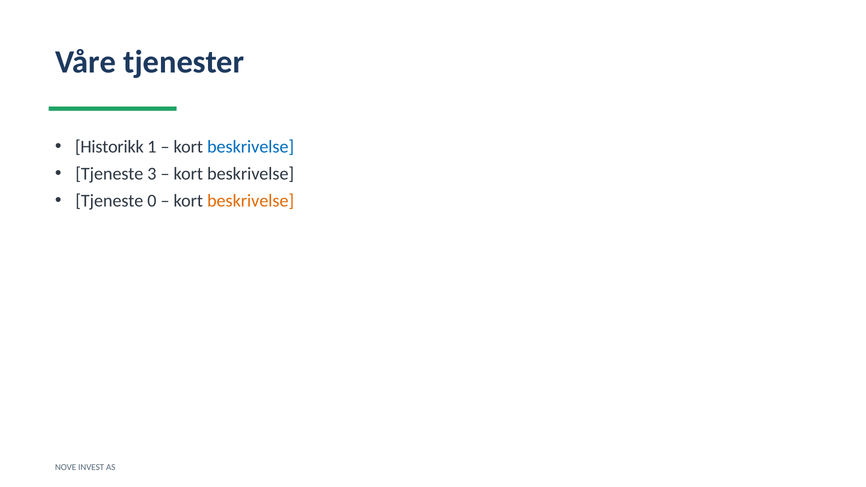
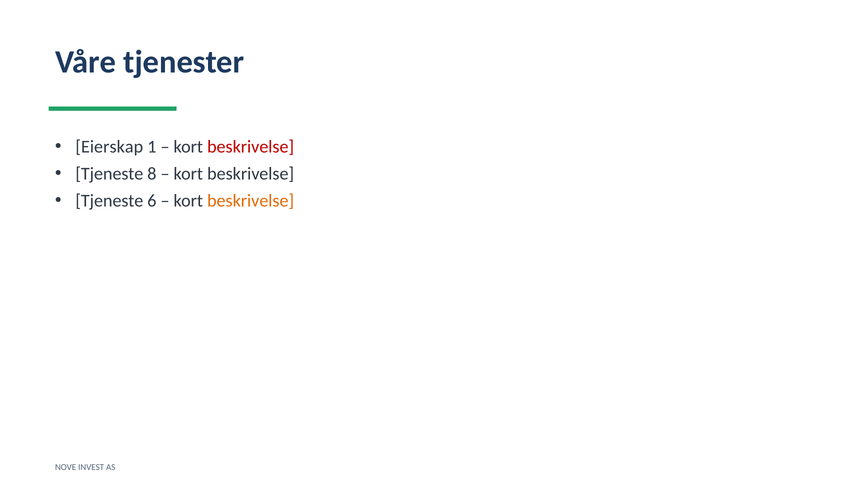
Historikk: Historikk -> Eierskap
beskrivelse at (251, 147) colour: blue -> red
3: 3 -> 8
0: 0 -> 6
